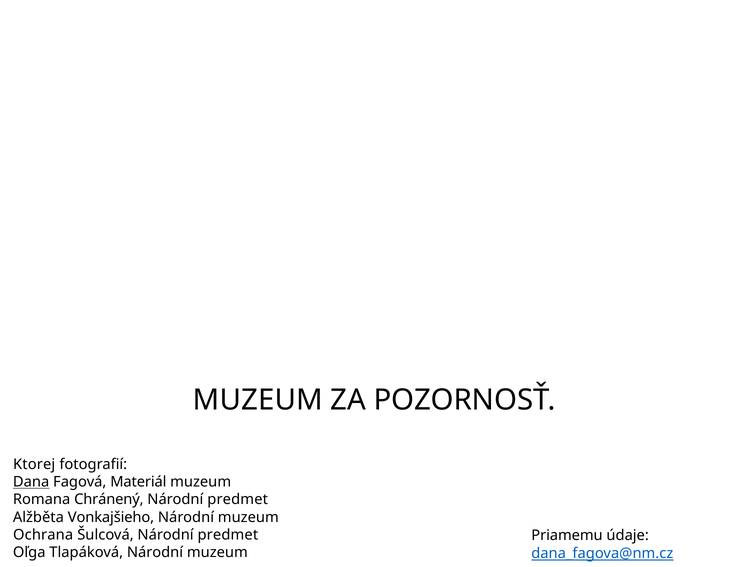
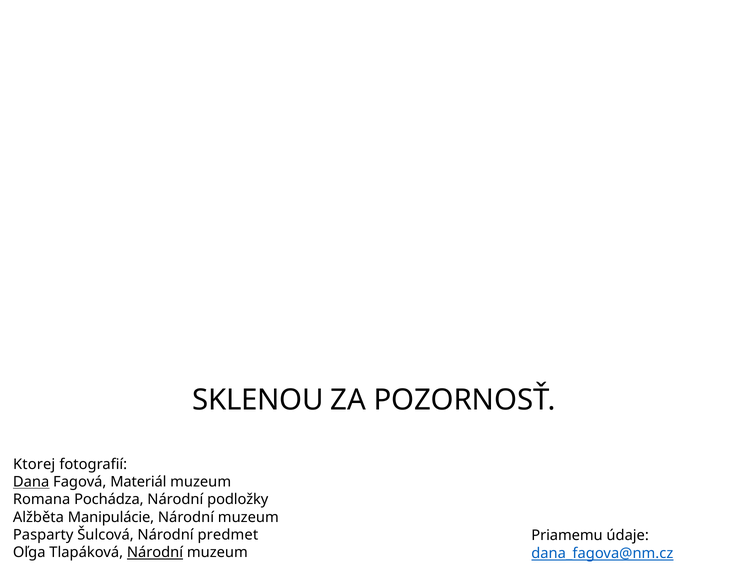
MUZEUM at (258, 400): MUZEUM -> SKLENOU
Chránený: Chránený -> Pochádza
predmet at (238, 500): predmet -> podložky
Vonkajšieho: Vonkajšieho -> Manipulácie
Ochrana: Ochrana -> Pasparty
Národní at (155, 553) underline: none -> present
